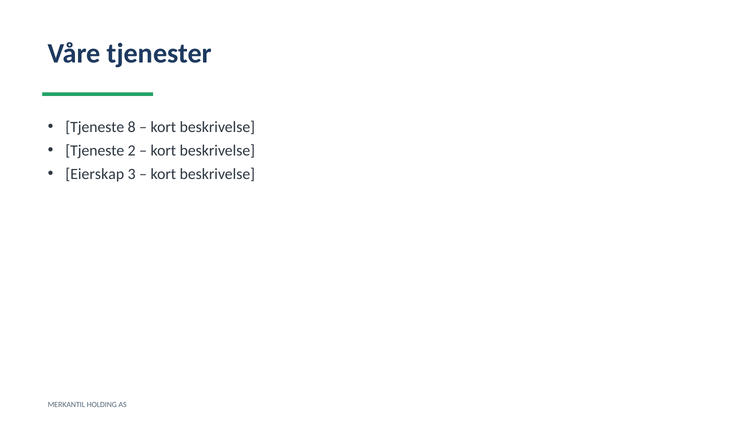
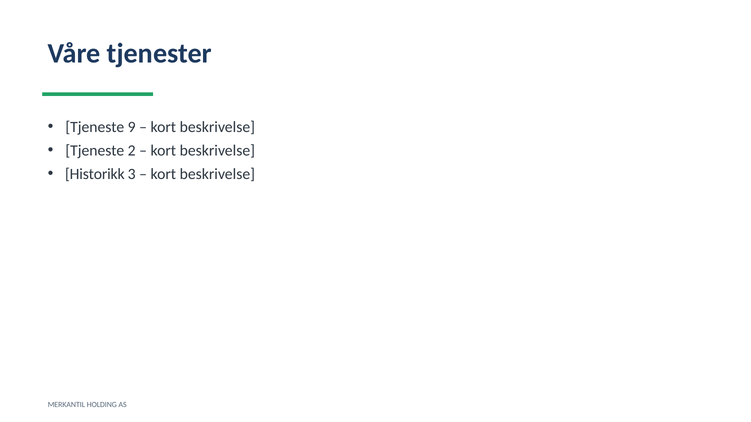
8: 8 -> 9
Eierskap: Eierskap -> Historikk
